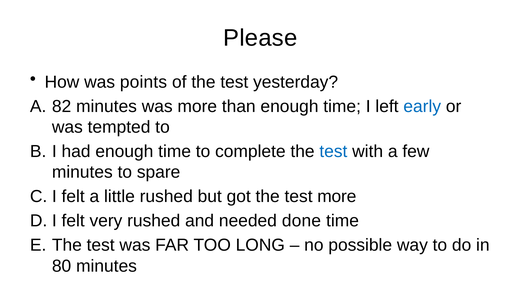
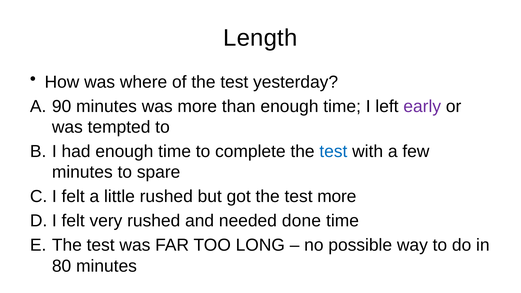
Please: Please -> Length
points: points -> where
82: 82 -> 90
early colour: blue -> purple
